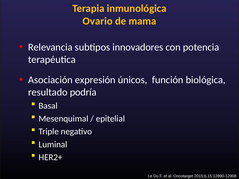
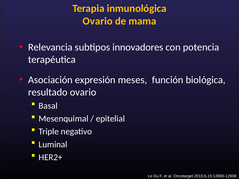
únicos: únicos -> meses
resultado podría: podría -> ovario
